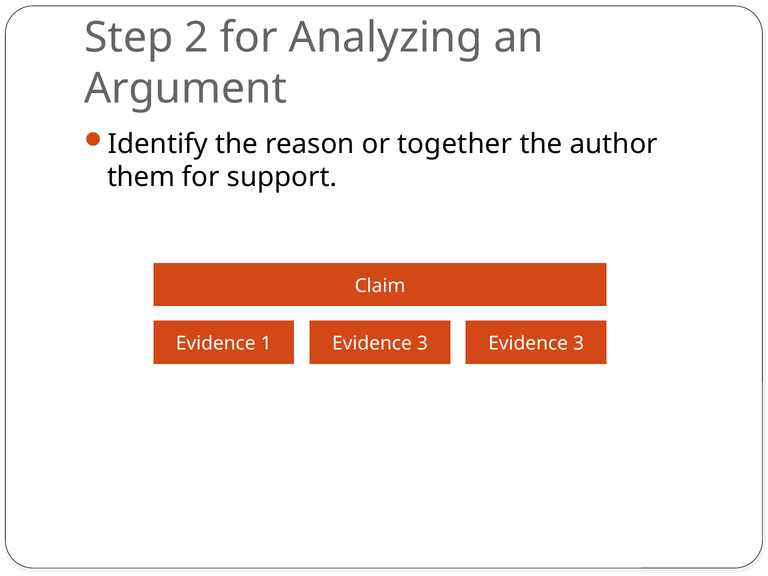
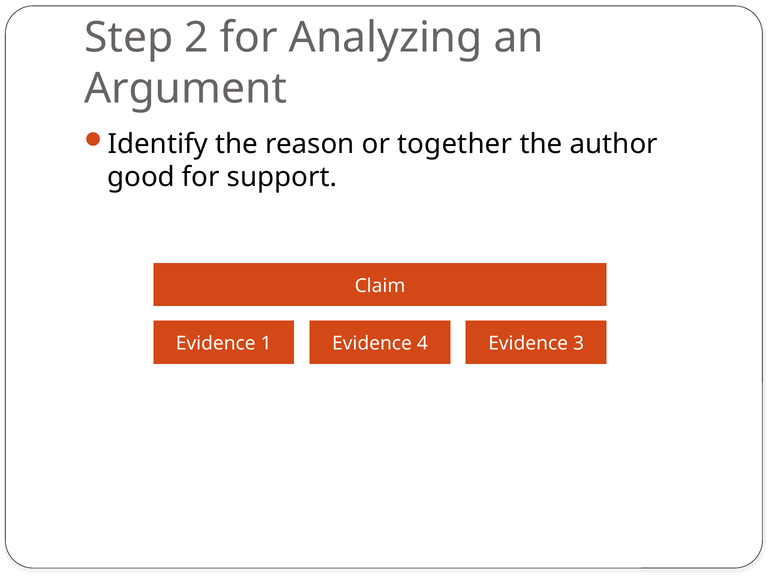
them: them -> good
3 at (422, 344): 3 -> 4
